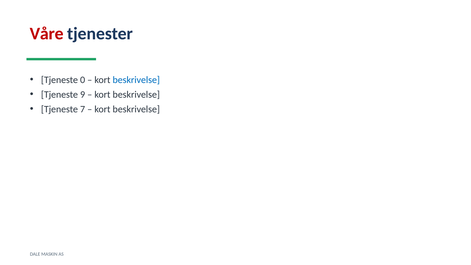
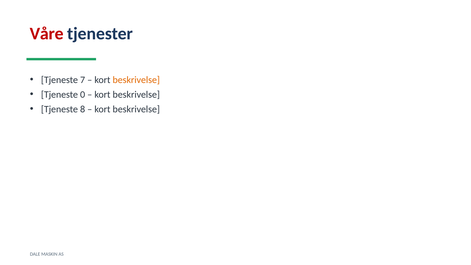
0: 0 -> 7
beskrivelse at (136, 80) colour: blue -> orange
9: 9 -> 0
7: 7 -> 8
